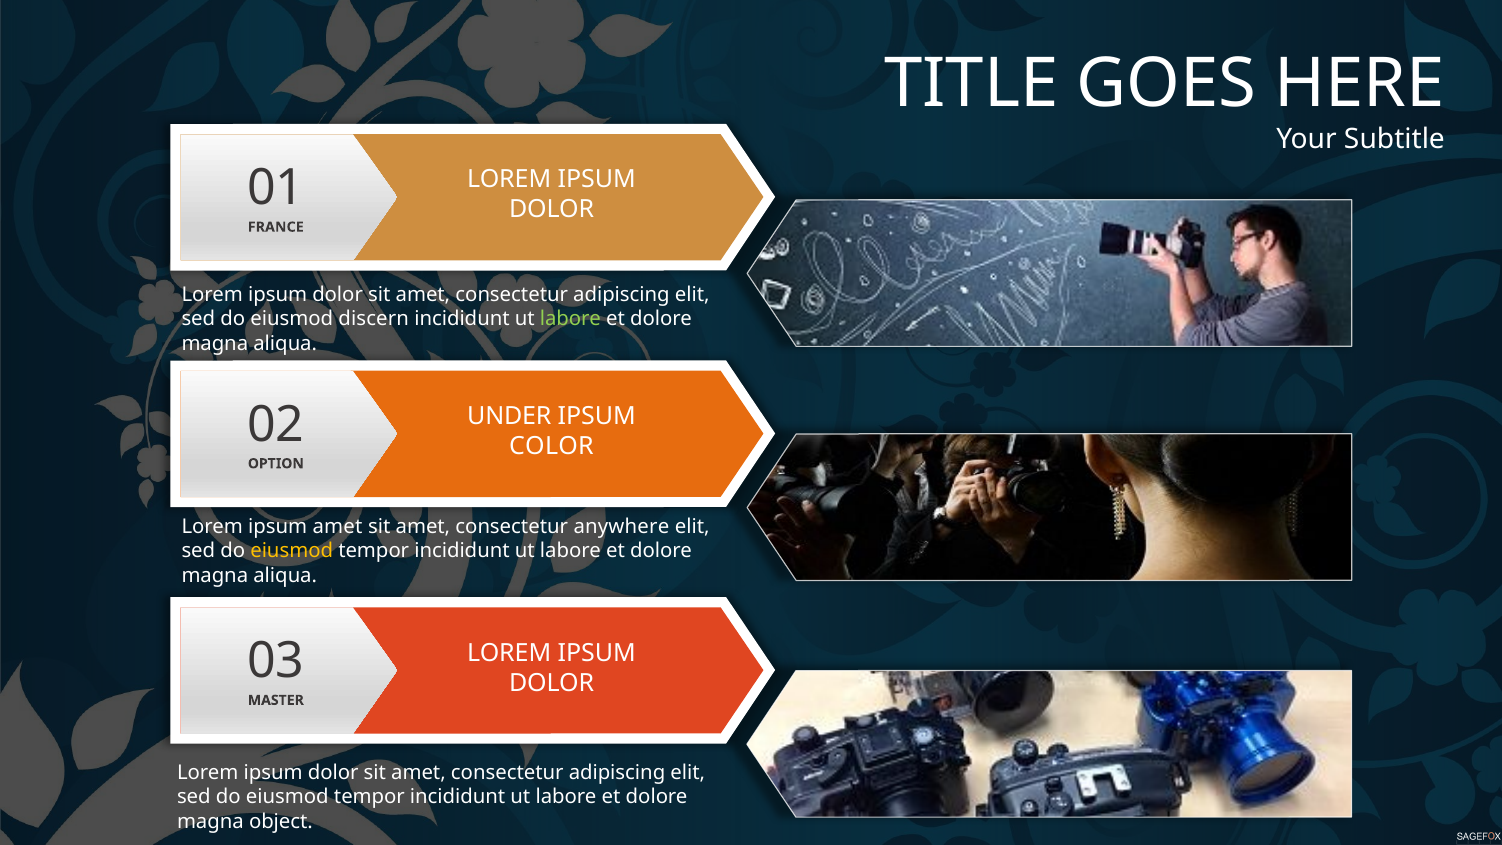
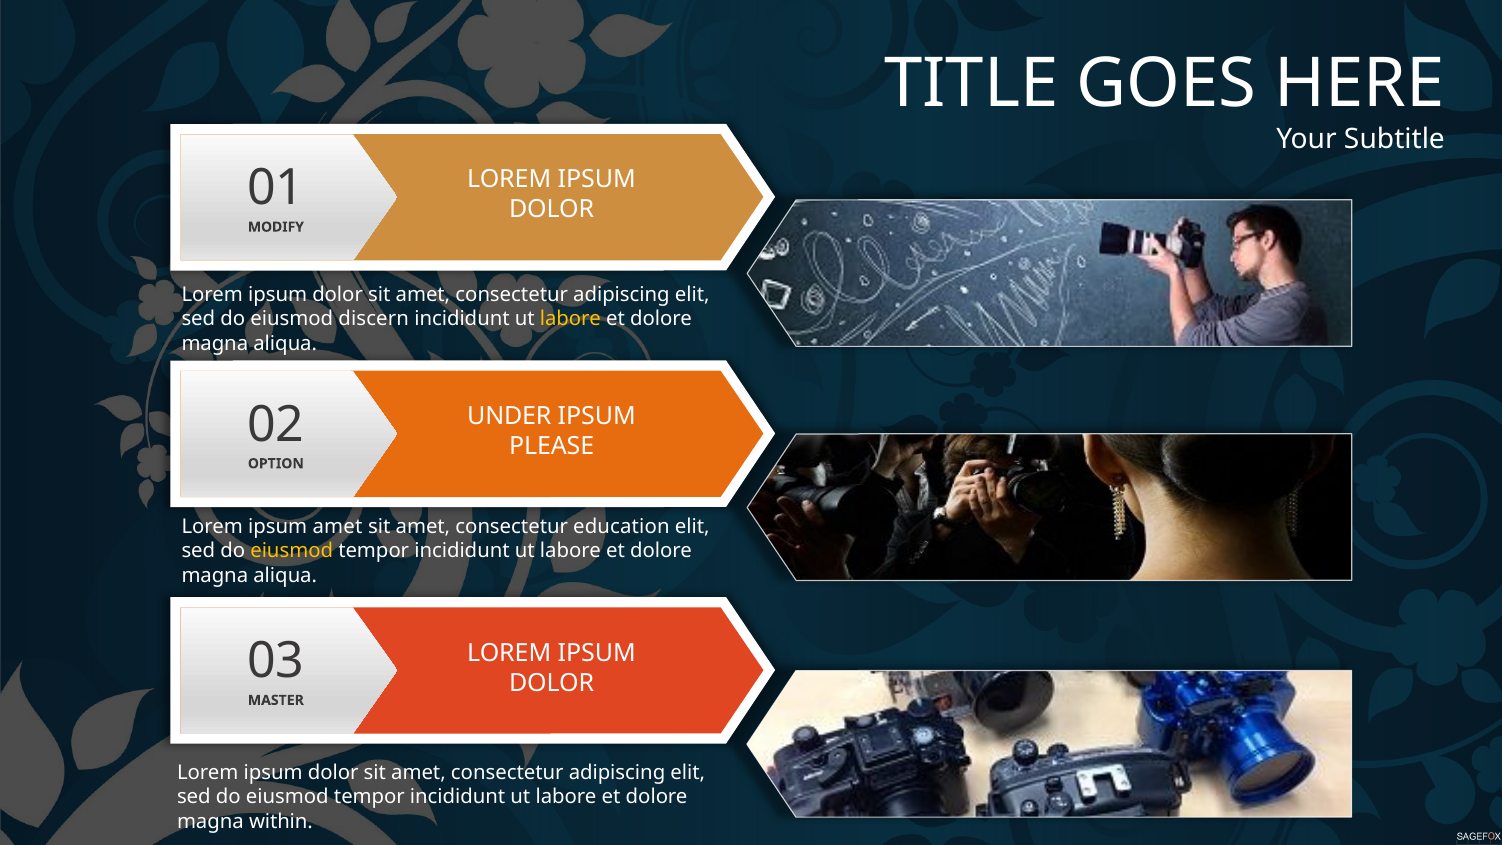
FRANCE: FRANCE -> MODIFY
labore at (570, 319) colour: light green -> yellow
COLOR: COLOR -> PLEASE
anywhere: anywhere -> education
object: object -> within
